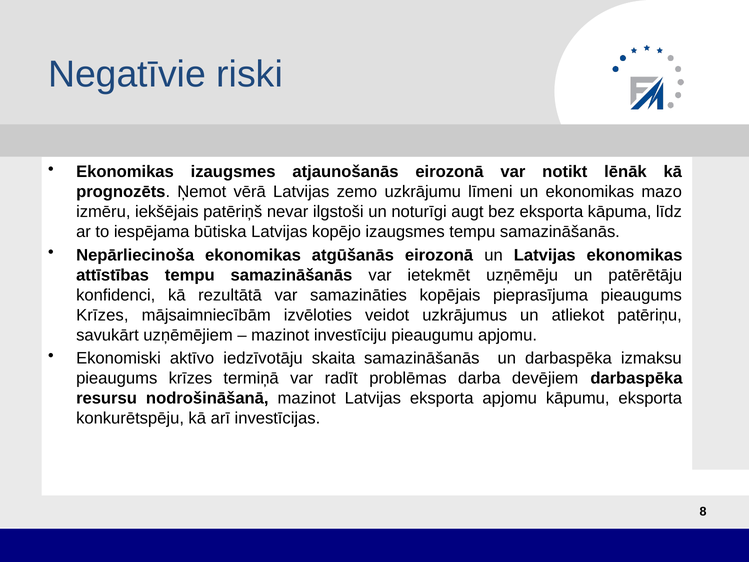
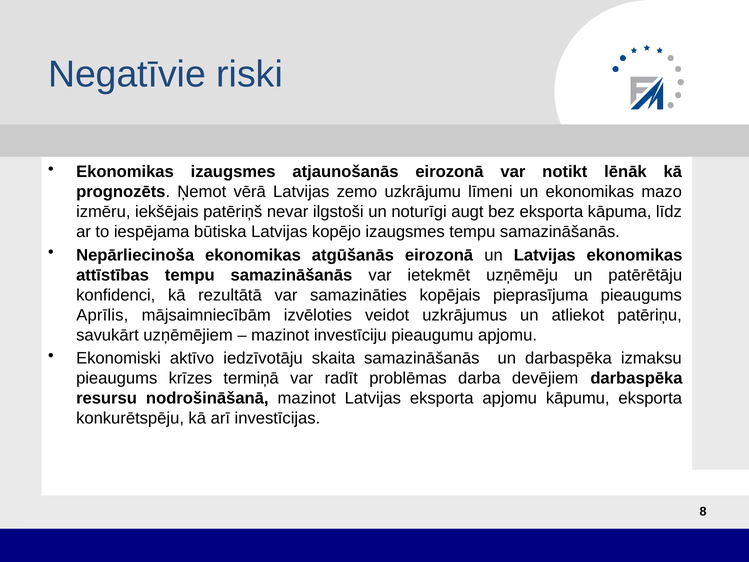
Krīzes at (102, 315): Krīzes -> Aprīlis
